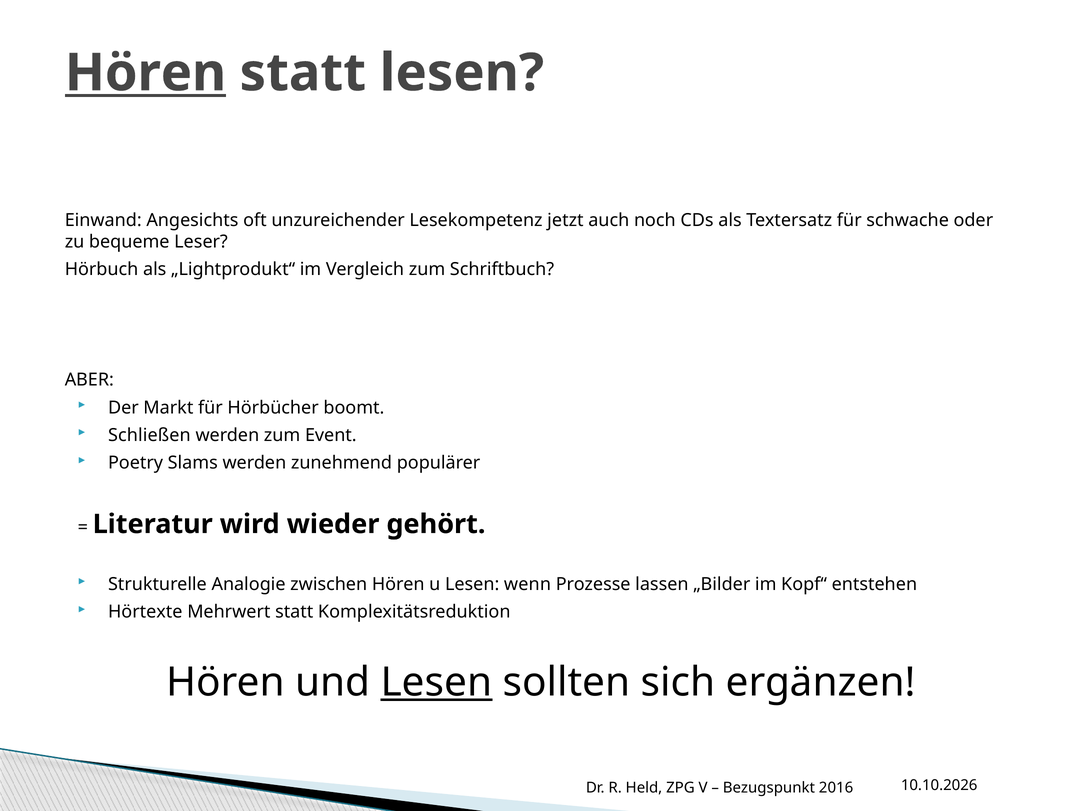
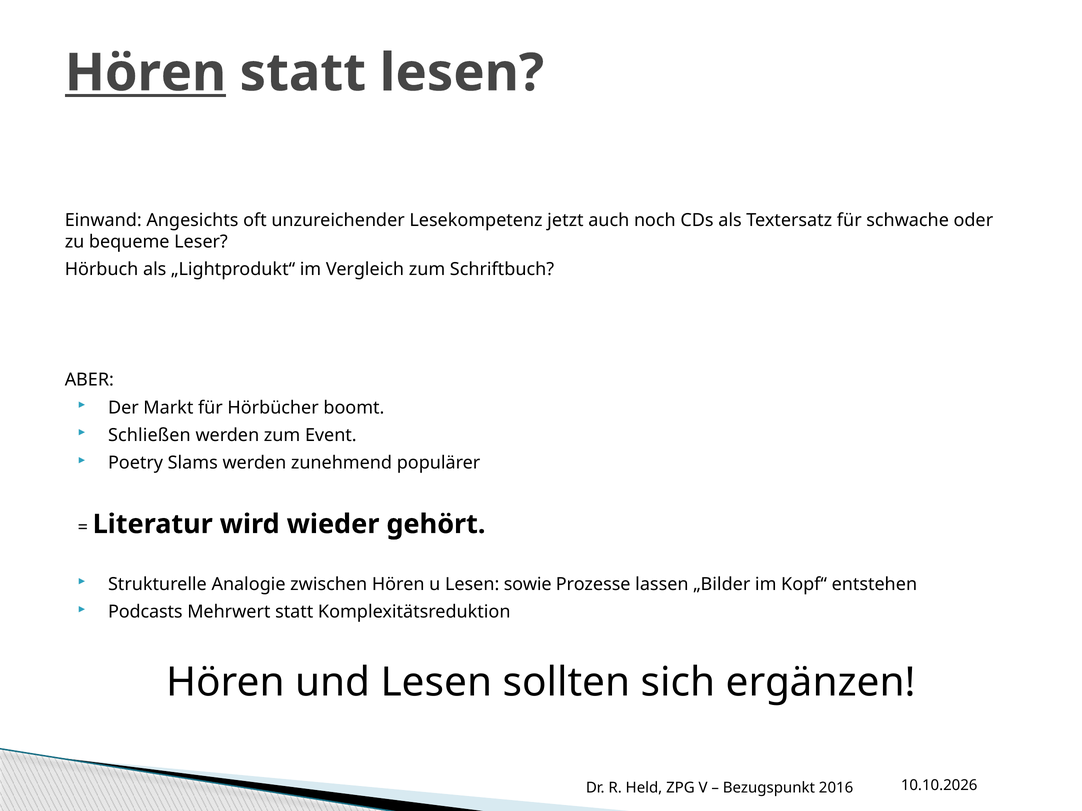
wenn: wenn -> sowie
Hörtexte: Hörtexte -> Podcasts
Lesen at (436, 683) underline: present -> none
